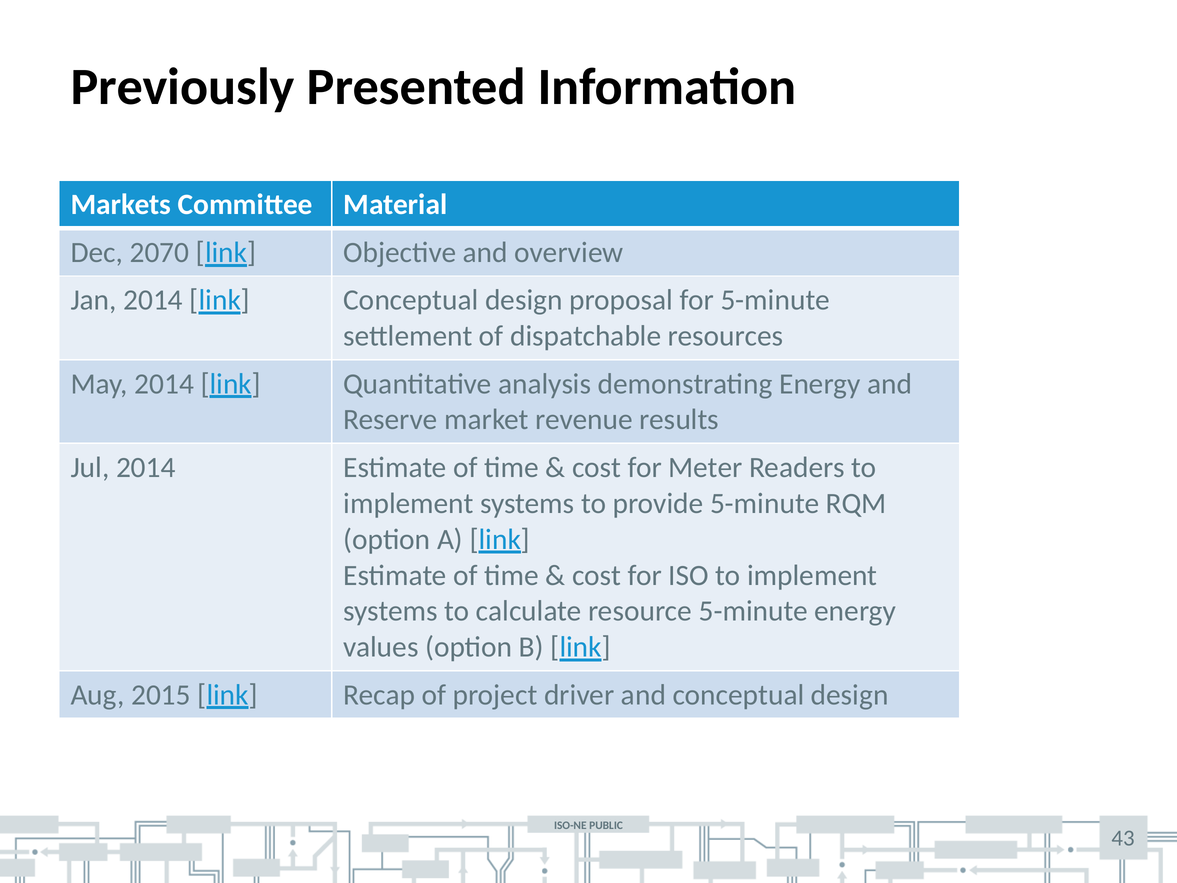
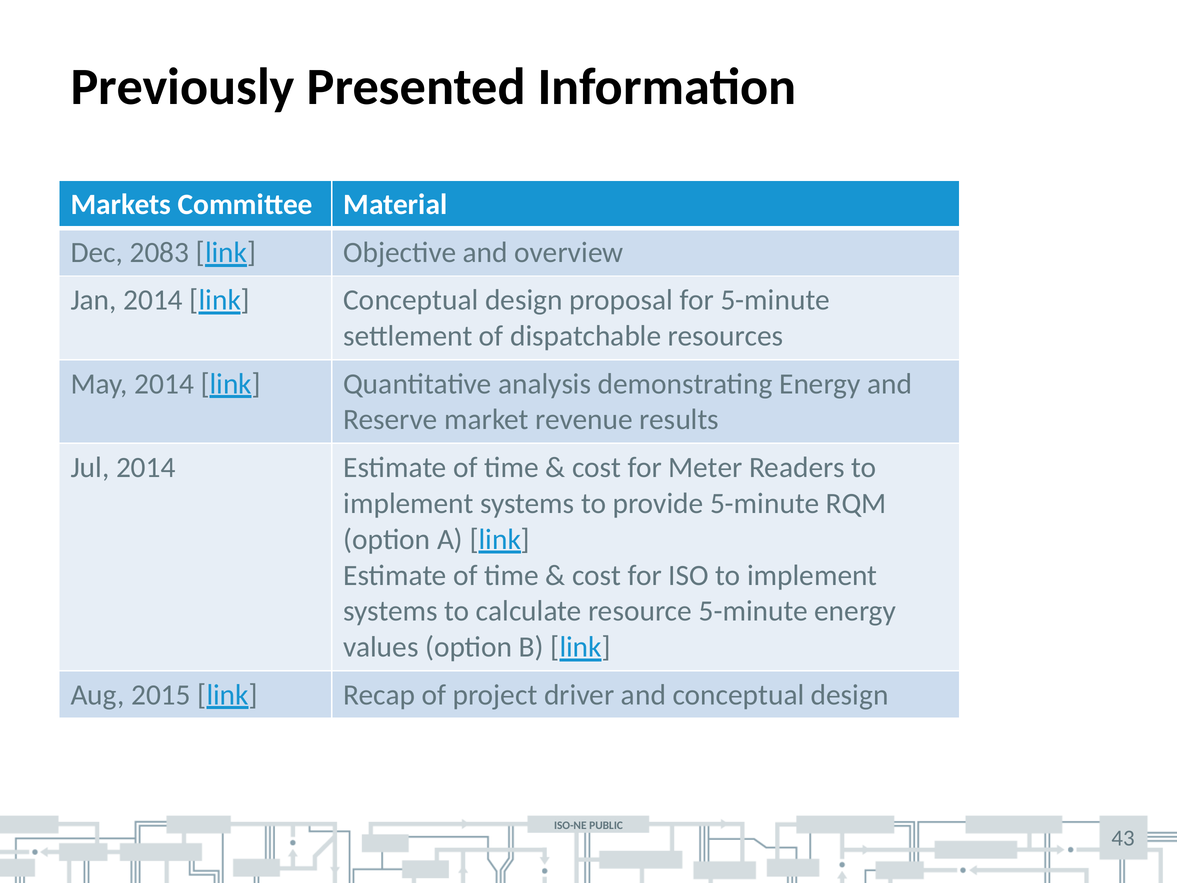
2070: 2070 -> 2083
